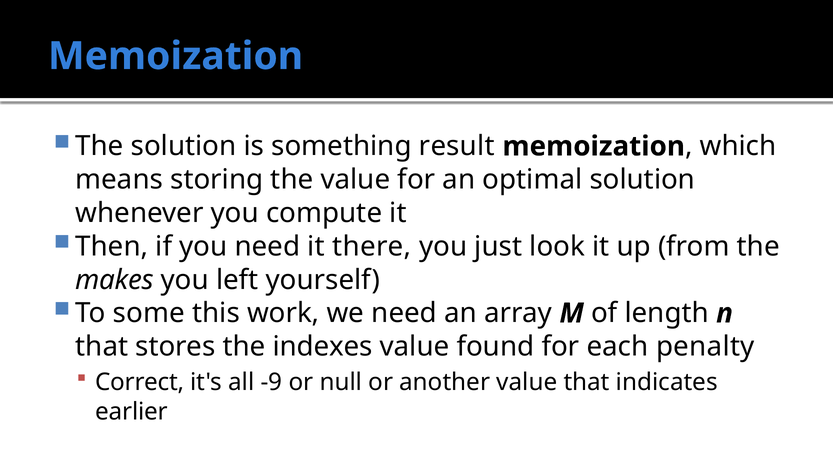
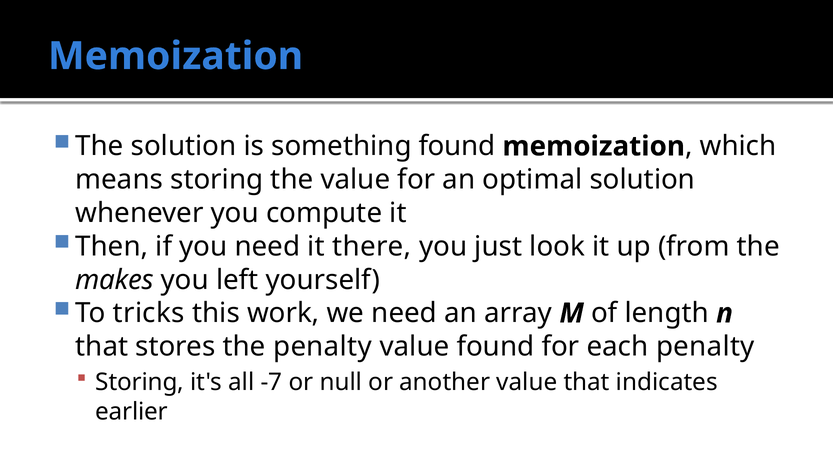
something result: result -> found
some: some -> tricks
the indexes: indexes -> penalty
Correct at (140, 382): Correct -> Storing
-9: -9 -> -7
